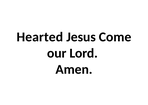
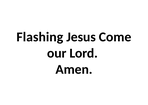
Hearted: Hearted -> Flashing
